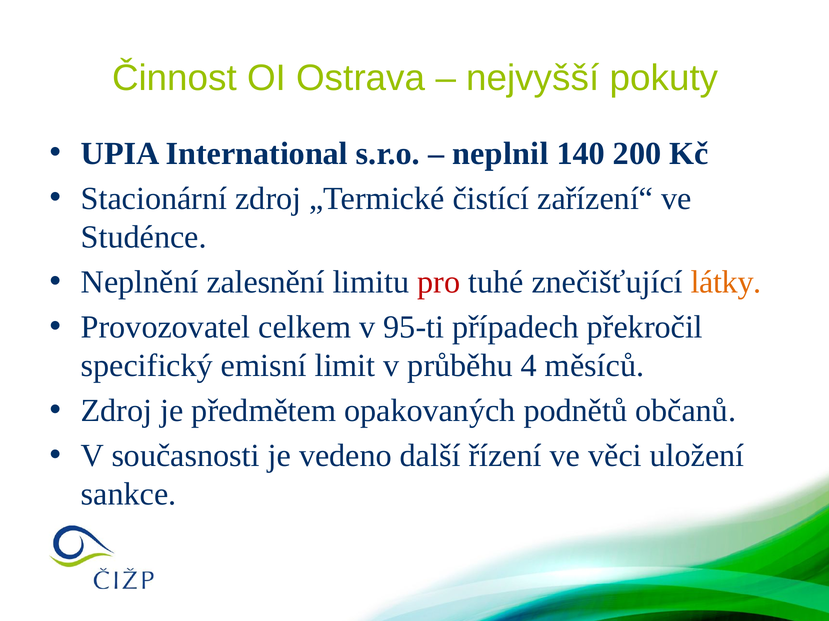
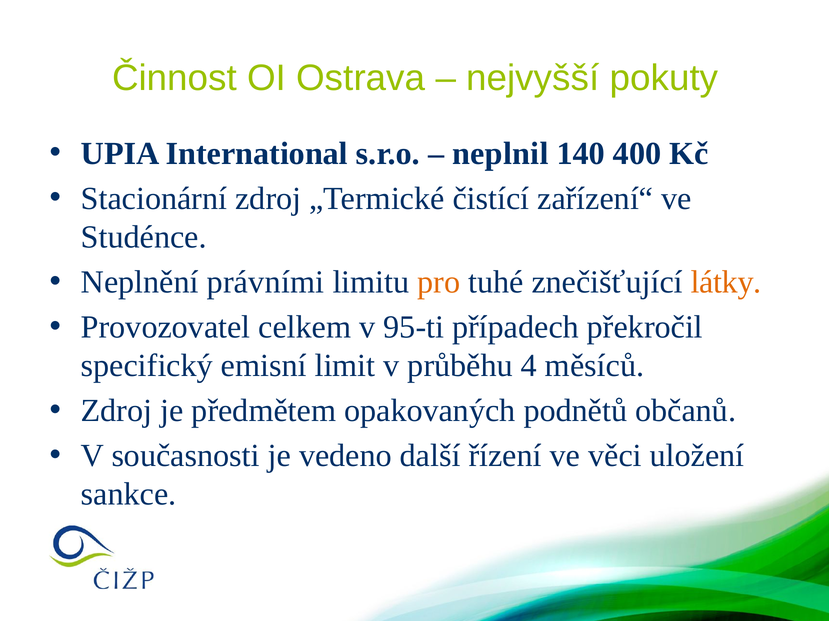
200: 200 -> 400
zalesnění: zalesnění -> právními
pro colour: red -> orange
